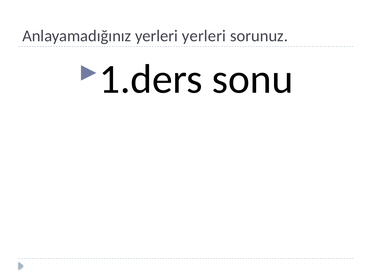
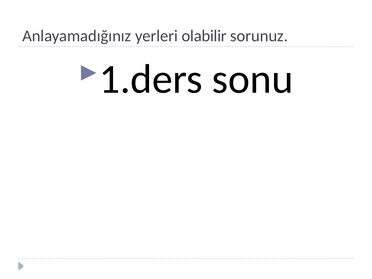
yerleri yerleri: yerleri -> olabilir
